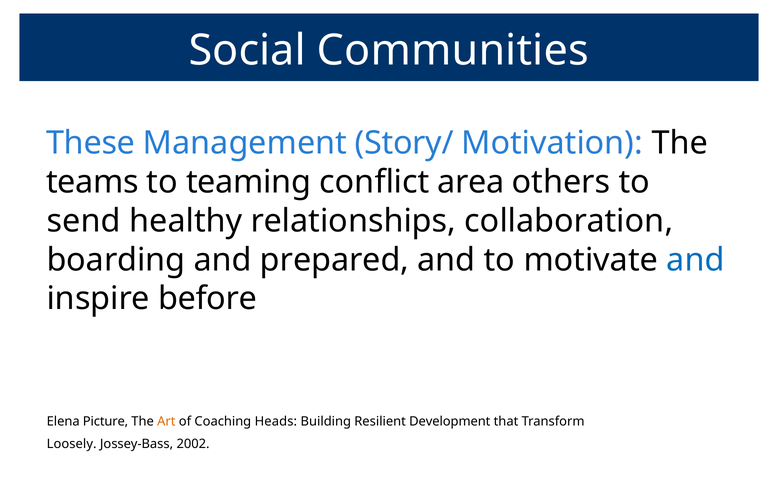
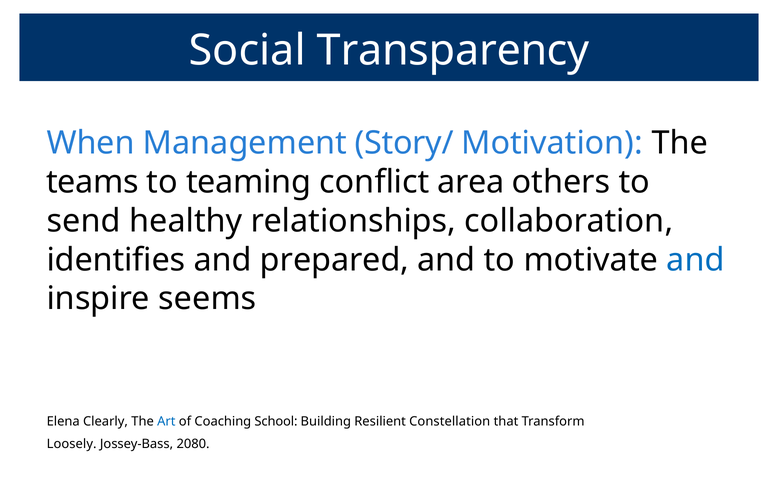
Communities: Communities -> Transparency
These: These -> When
boarding: boarding -> identifies
before: before -> seems
Picture: Picture -> Clearly
Art colour: orange -> blue
Heads: Heads -> School
Development: Development -> Constellation
2002: 2002 -> 2080
